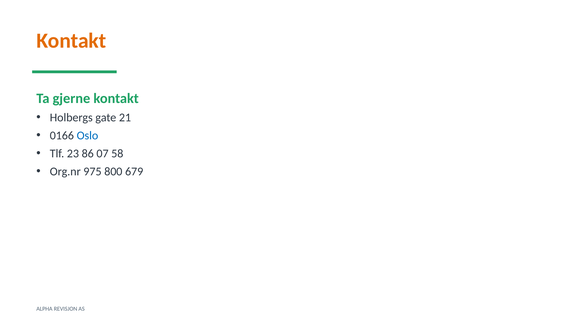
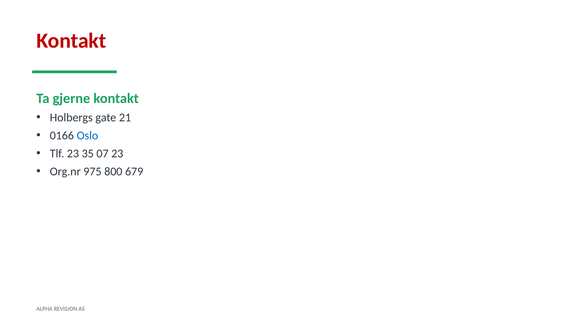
Kontakt at (71, 41) colour: orange -> red
86: 86 -> 35
07 58: 58 -> 23
